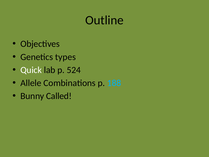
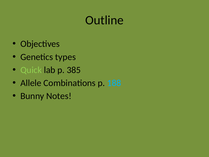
Quick colour: white -> light green
524: 524 -> 385
Called: Called -> Notes
